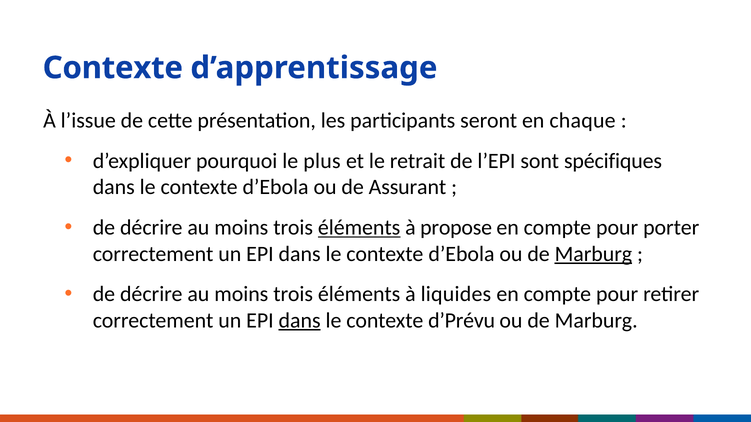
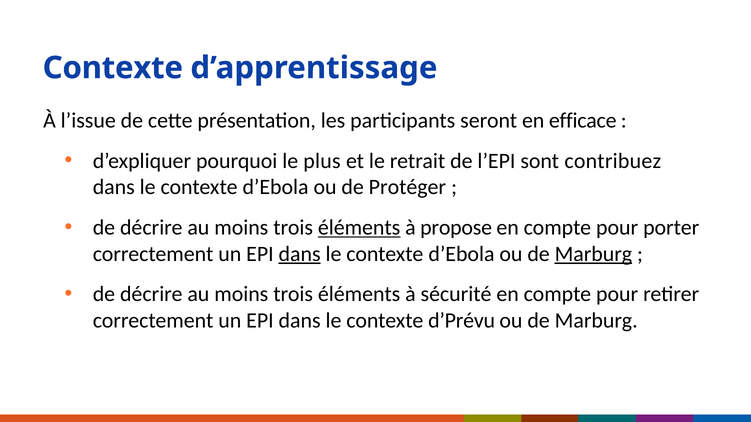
chaque: chaque -> efficace
spécifiques: spécifiques -> contribuez
Assurant: Assurant -> Protéger
dans at (300, 254) underline: none -> present
liquides: liquides -> sécurité
dans at (300, 321) underline: present -> none
